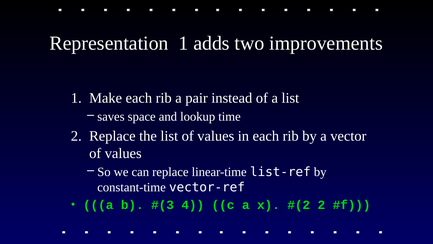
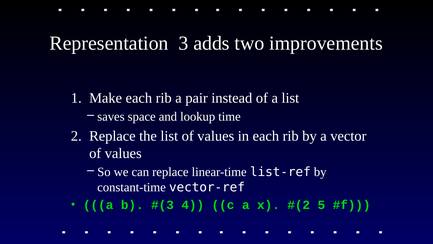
Representation 1: 1 -> 3
2 at (321, 205): 2 -> 5
